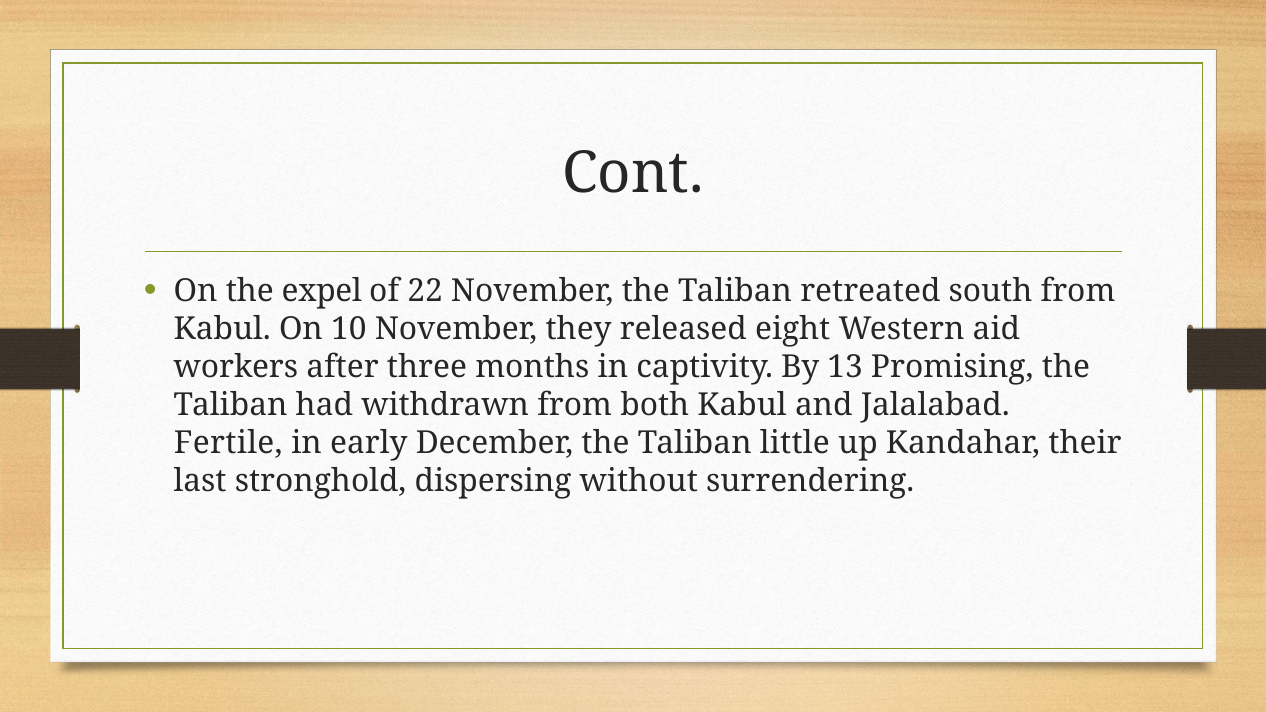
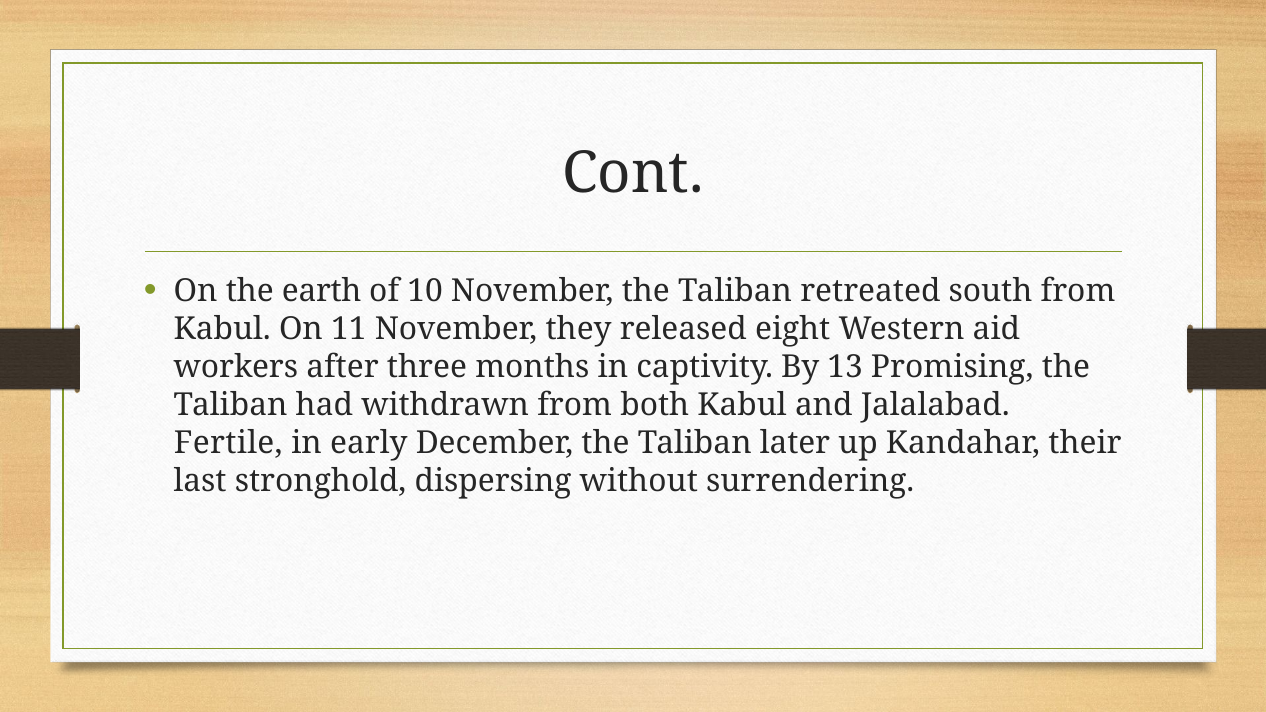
expel: expel -> earth
22: 22 -> 10
10: 10 -> 11
little: little -> later
